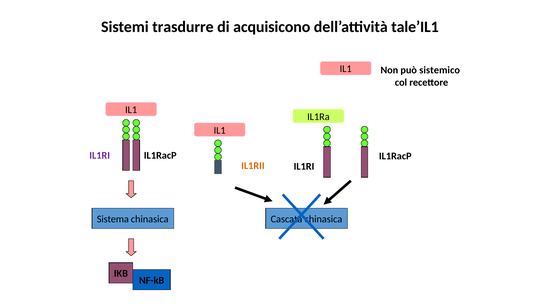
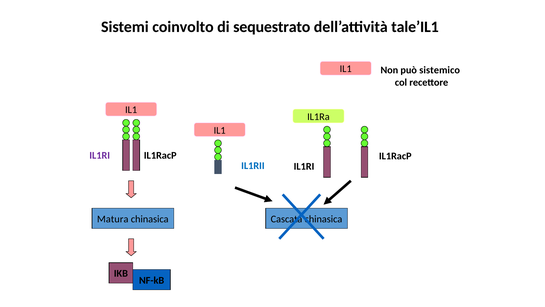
trasdurre: trasdurre -> coinvolto
acquisicono: acquisicono -> sequestrato
IL1RII colour: orange -> blue
Sistema: Sistema -> Matura
